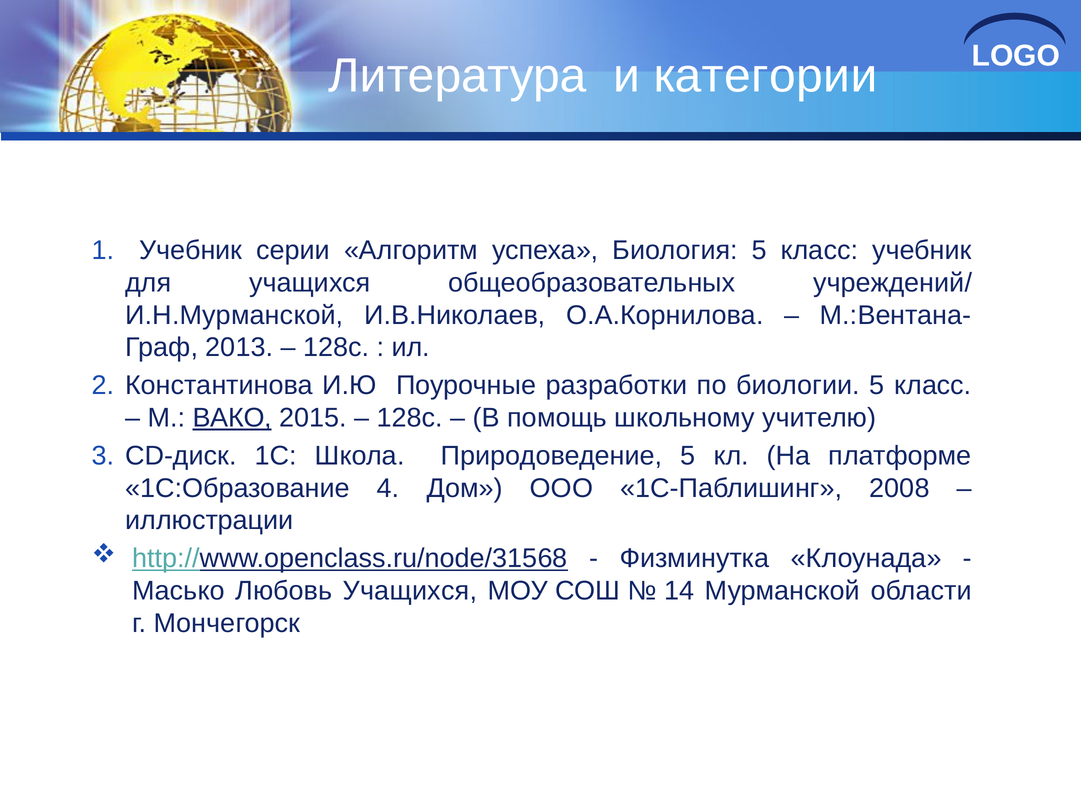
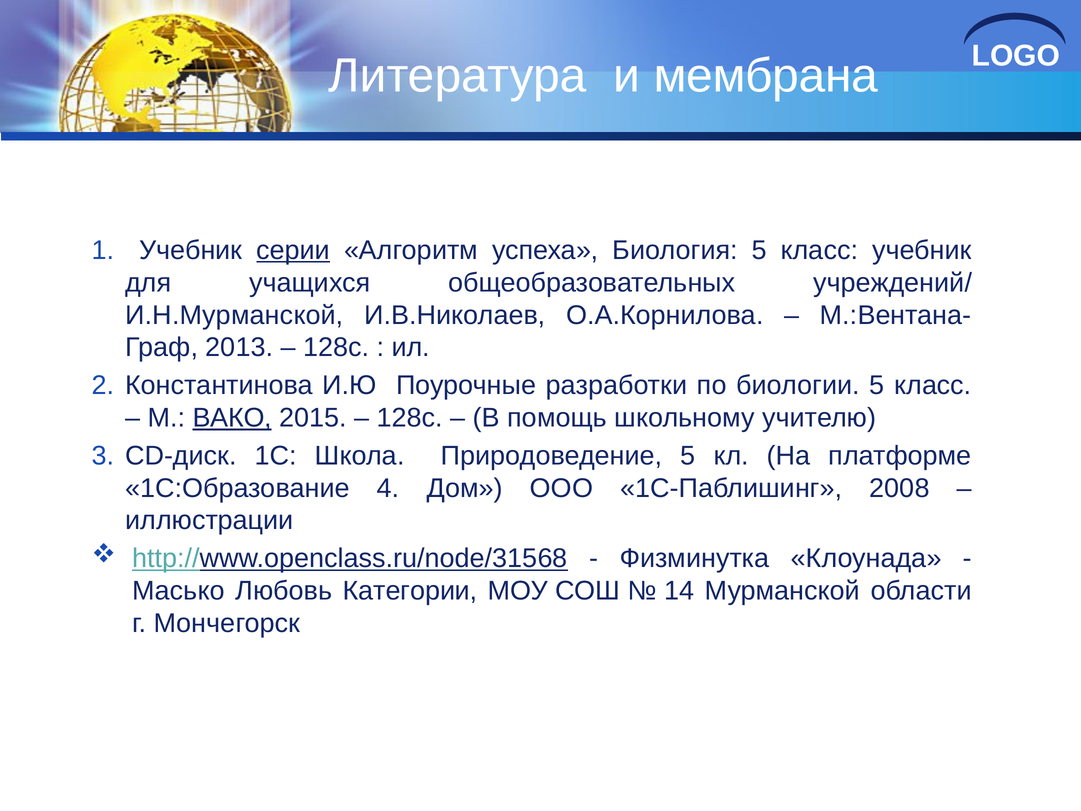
категории: категории -> мембрана
серии underline: none -> present
Любовь Учащихся: Учащихся -> Категории
